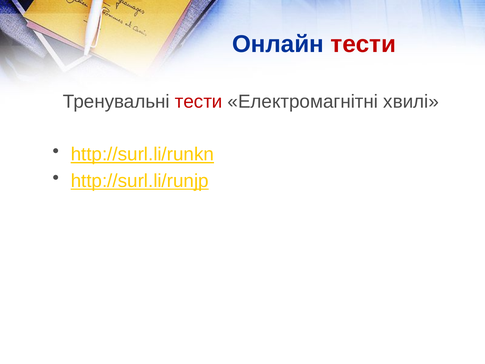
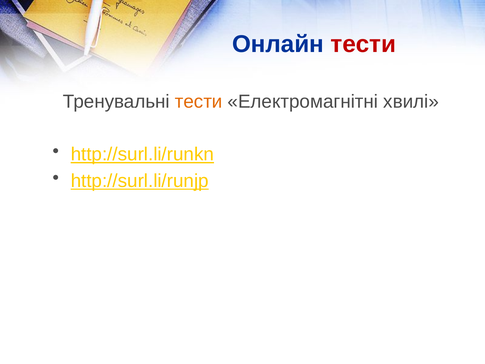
тести at (199, 101) colour: red -> orange
